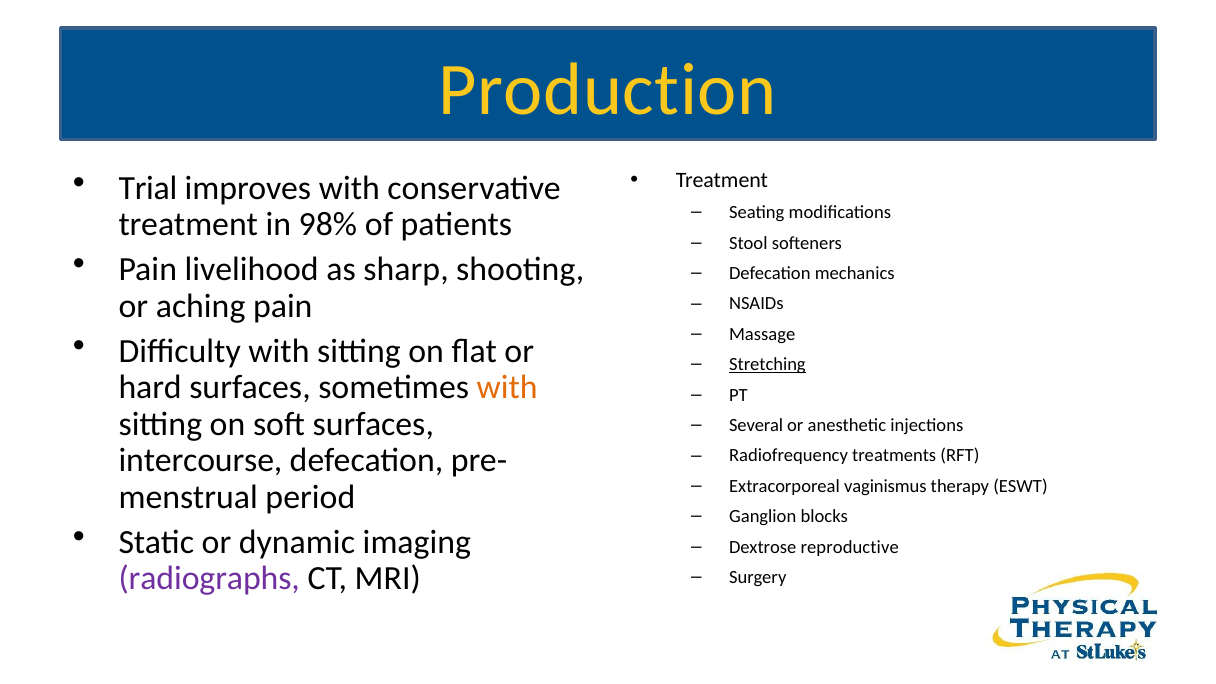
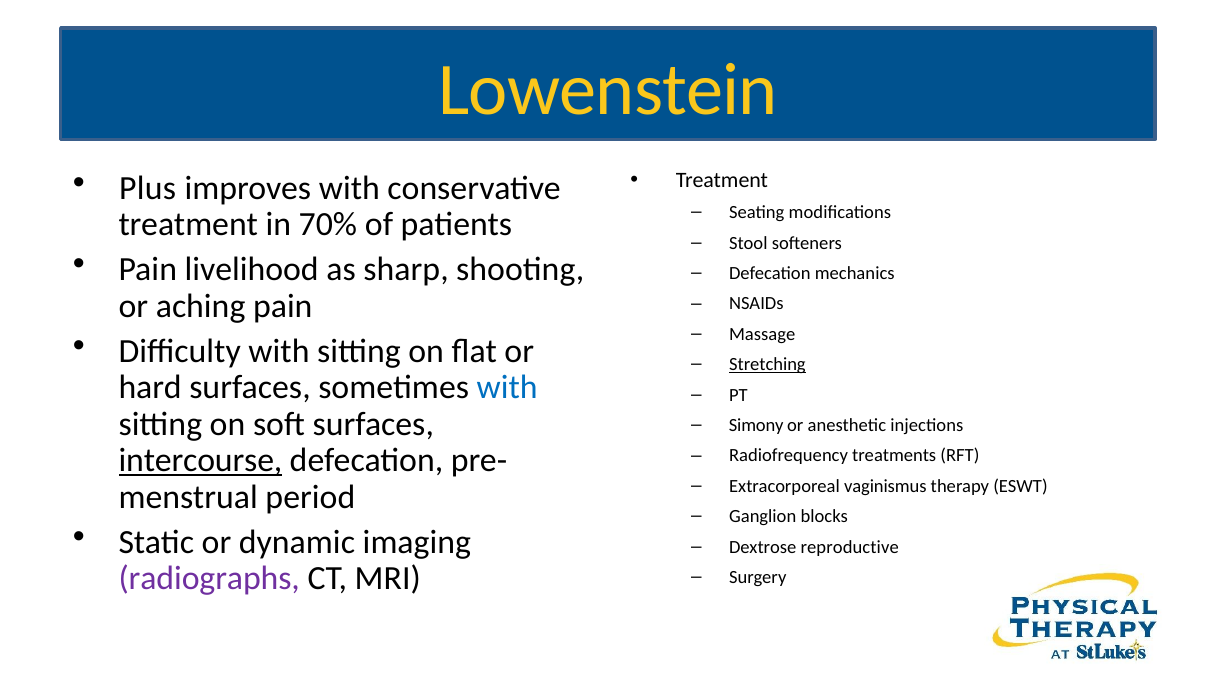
Production: Production -> Lowenstein
Trial: Trial -> Plus
98%: 98% -> 70%
with at (507, 388) colour: orange -> blue
Several: Several -> Simony
intercourse underline: none -> present
